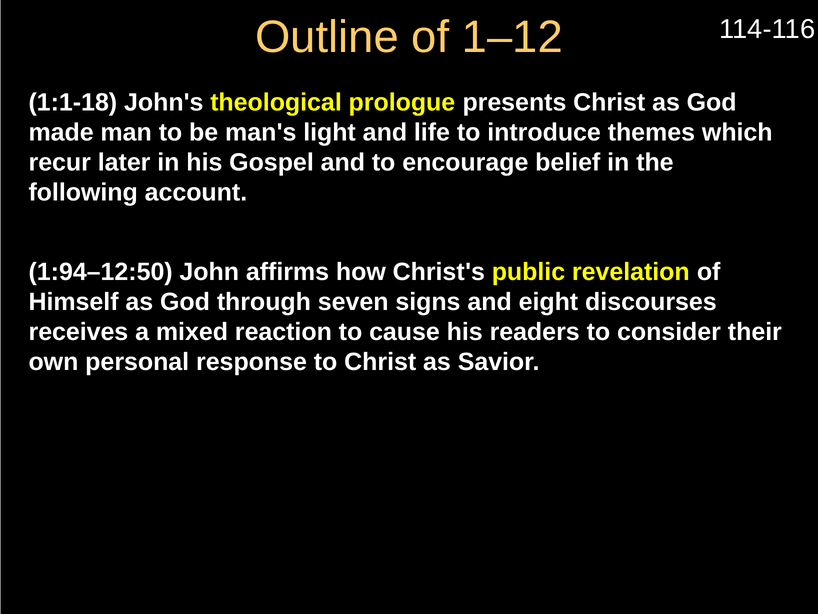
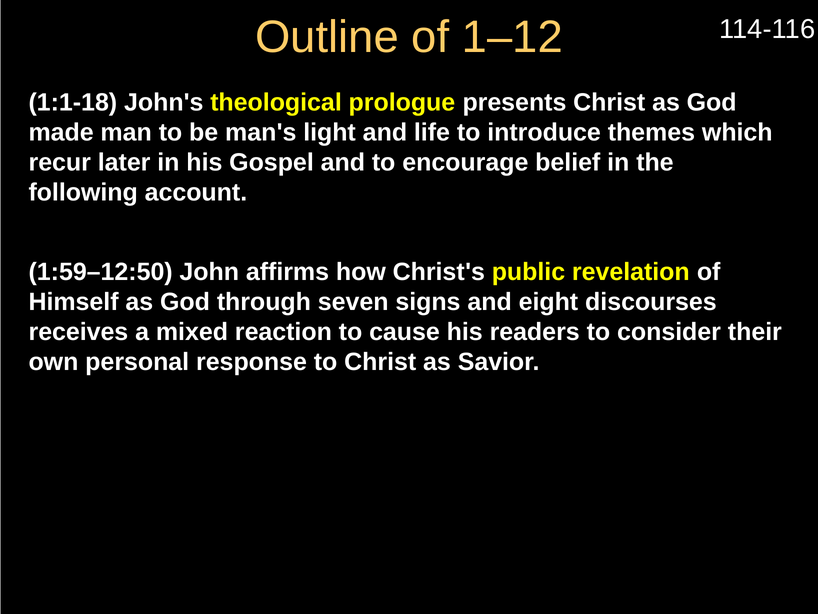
1:94–12:50: 1:94–12:50 -> 1:59–12:50
